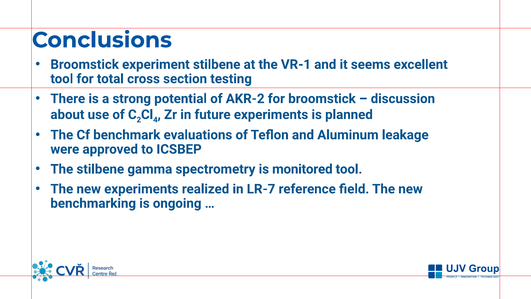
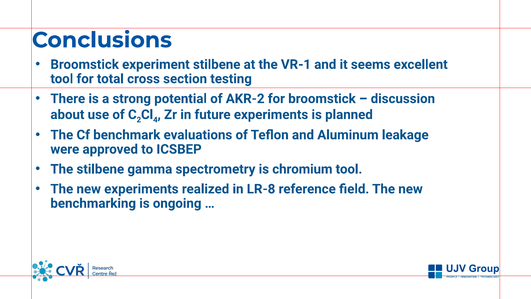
monitored: monitored -> chromium
LR-7: LR-7 -> LR-8
